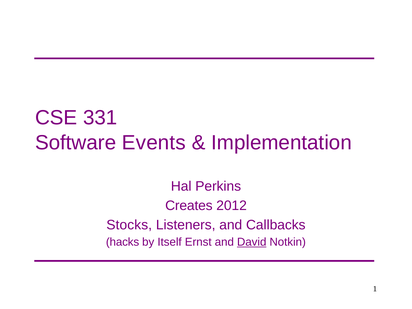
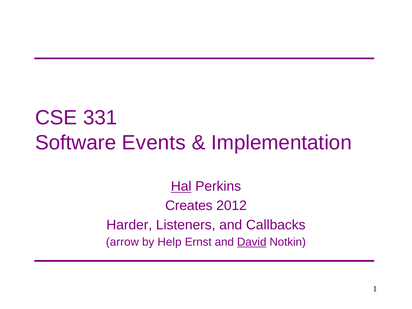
Hal underline: none -> present
Stocks: Stocks -> Harder
hacks: hacks -> arrow
Itself: Itself -> Help
